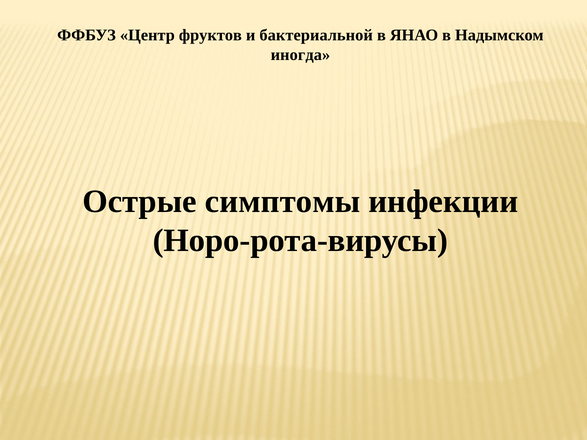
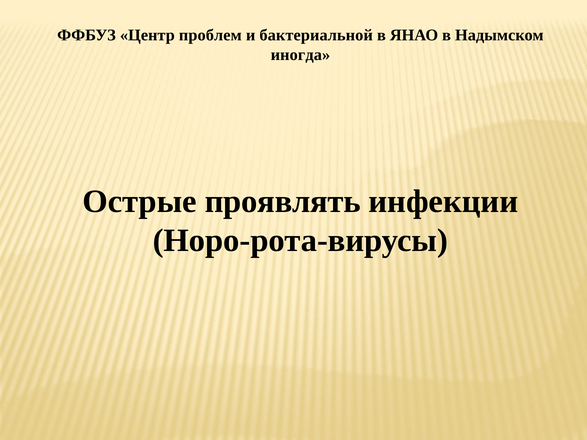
фруктов: фруктов -> проблем
симптомы: симптомы -> проявлять
